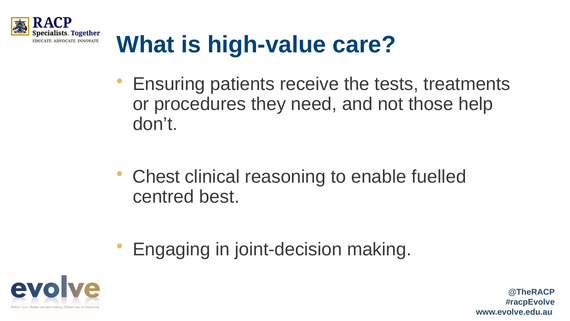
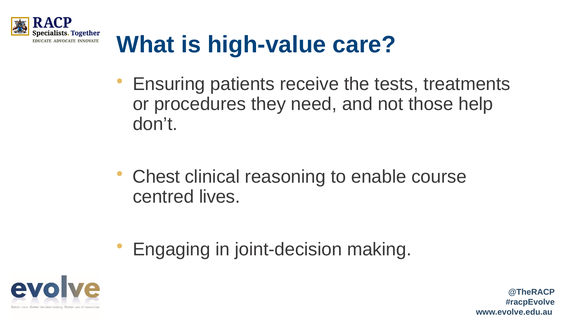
fuelled: fuelled -> course
best: best -> lives
